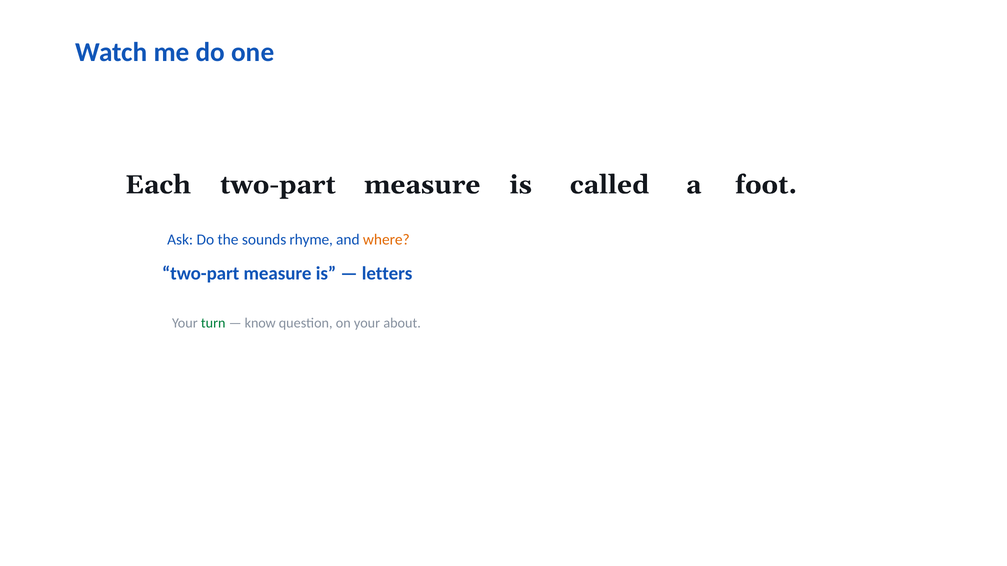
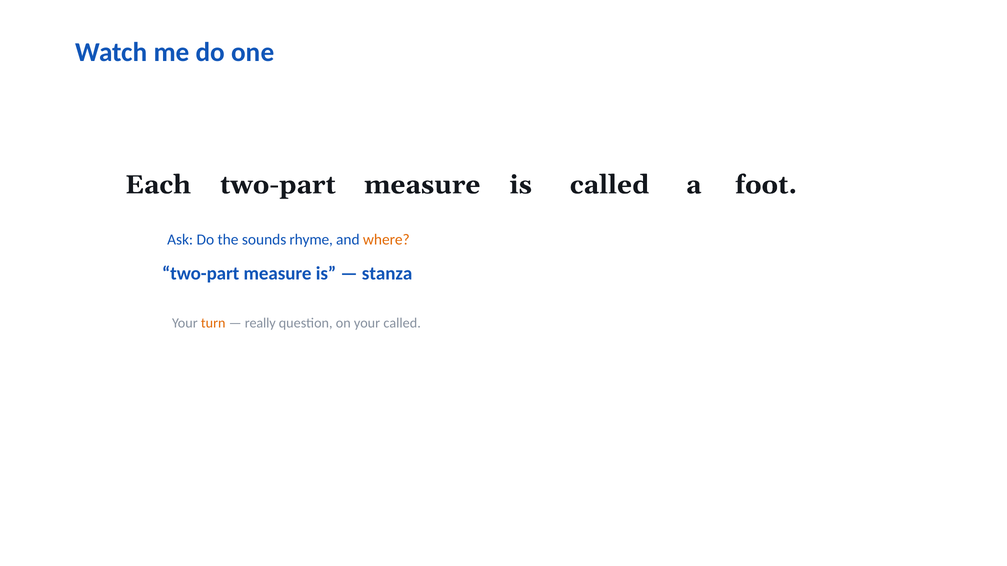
letters: letters -> stanza
turn colour: green -> orange
know: know -> really
your about: about -> called
